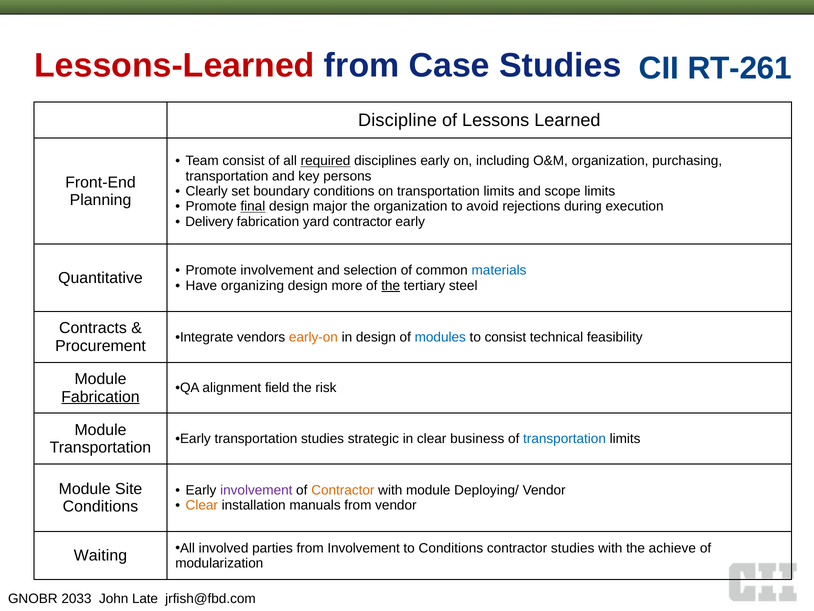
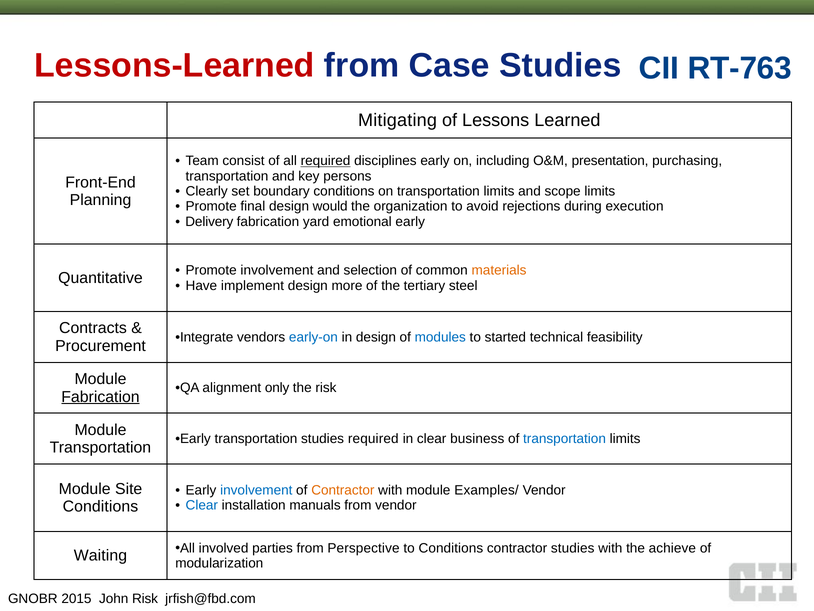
RT-261: RT-261 -> RT-763
Discipline: Discipline -> Mitigating
O&M organization: organization -> presentation
final underline: present -> none
major: major -> would
yard contractor: contractor -> emotional
materials colour: blue -> orange
organizing: organizing -> implement
the at (391, 285) underline: present -> none
early-on colour: orange -> blue
to consist: consist -> started
field: field -> only
studies strategic: strategic -> required
involvement at (256, 490) colour: purple -> blue
Deploying/: Deploying/ -> Examples/
Clear at (202, 505) colour: orange -> blue
from Involvement: Involvement -> Perspective
2033: 2033 -> 2015
John Late: Late -> Risk
